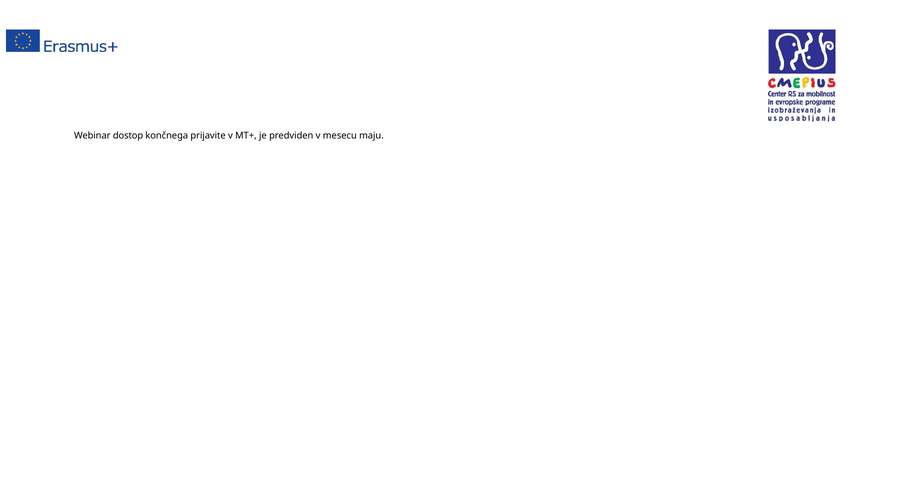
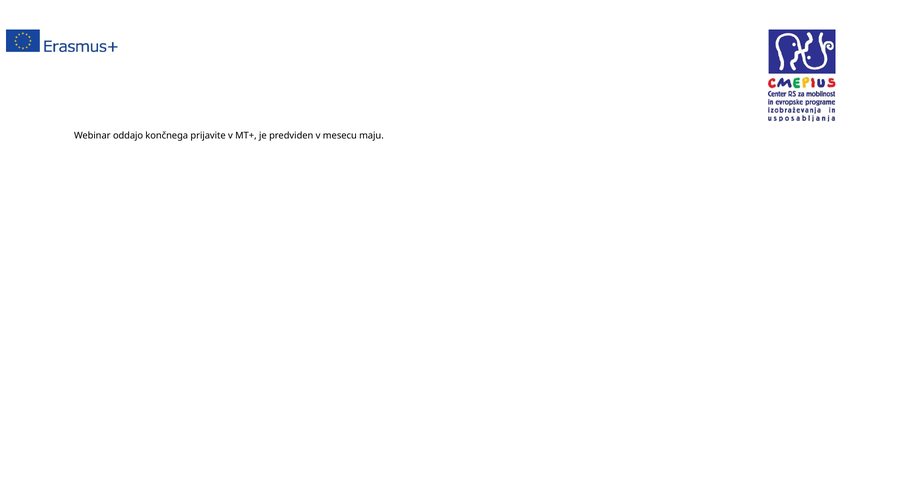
dostop: dostop -> oddajo
